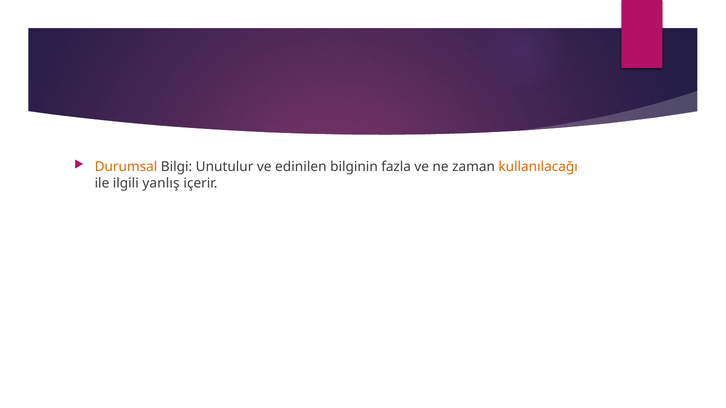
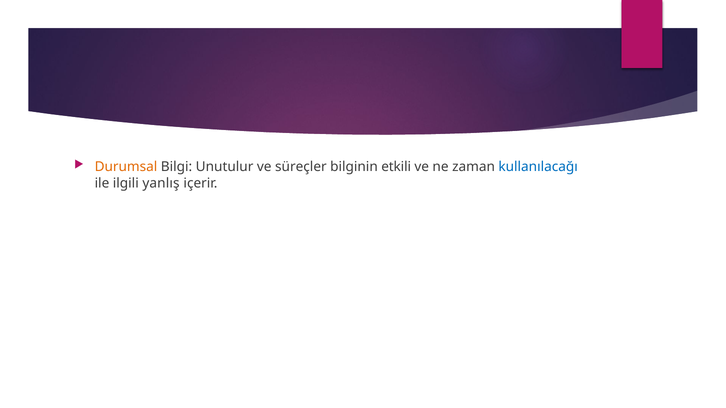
edinilen: edinilen -> süreçler
fazla: fazla -> etkili
kullanılacağı colour: orange -> blue
